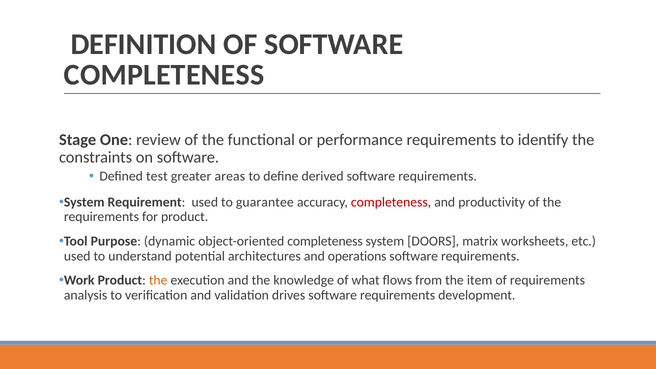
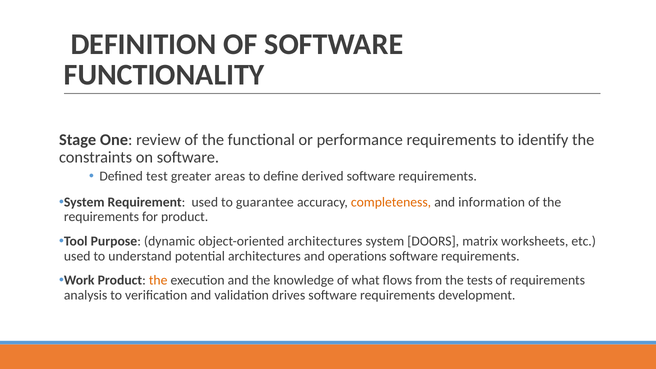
COMPLETENESS at (164, 75): COMPLETENESS -> FUNCTIONALITY
completeness at (391, 202) colour: red -> orange
productivity: productivity -> information
object-oriented completeness: completeness -> architectures
item: item -> tests
